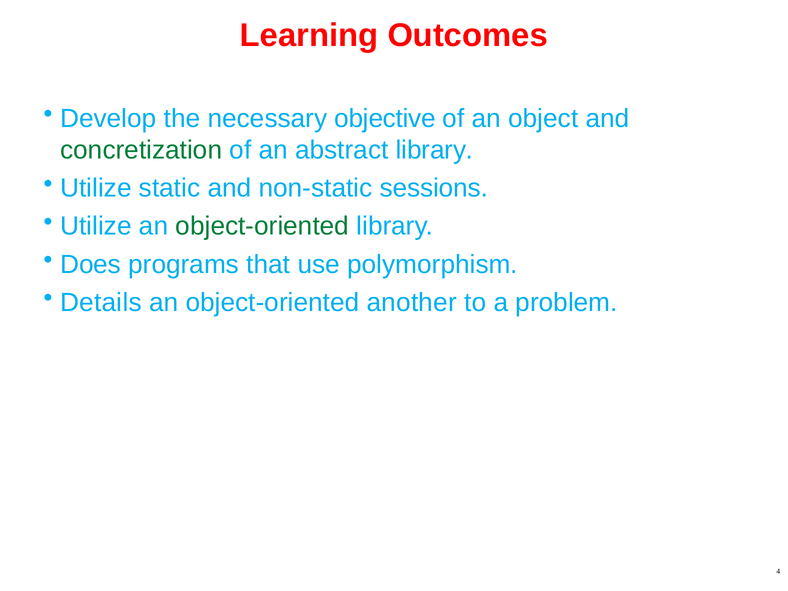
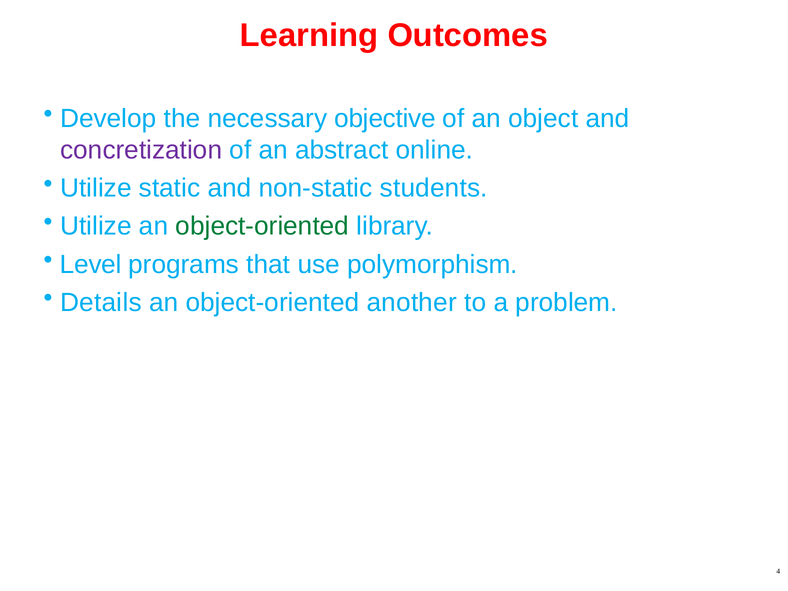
concretization colour: green -> purple
abstract library: library -> online
sessions: sessions -> students
Does: Does -> Level
